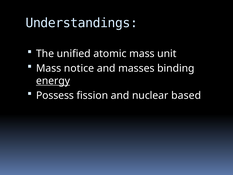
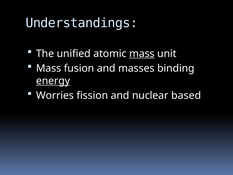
mass at (142, 54) underline: none -> present
notice: notice -> fusion
Possess: Possess -> Worries
